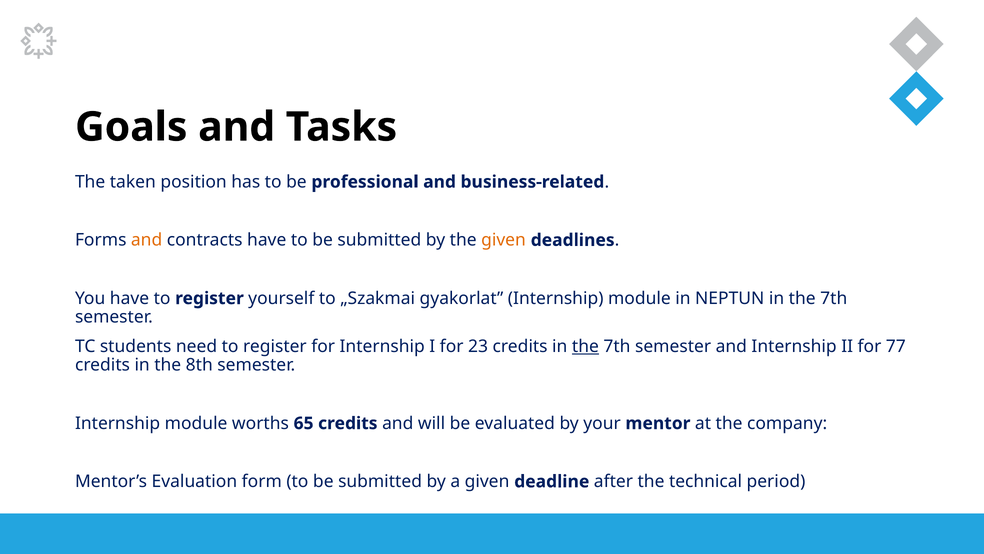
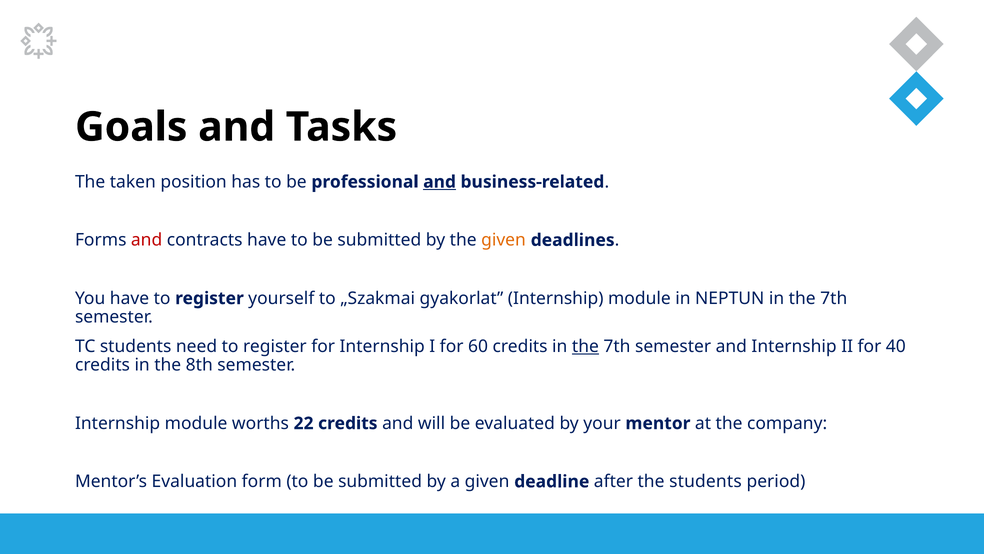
and at (440, 182) underline: none -> present
and at (147, 240) colour: orange -> red
23: 23 -> 60
77: 77 -> 40
65: 65 -> 22
the technical: technical -> students
